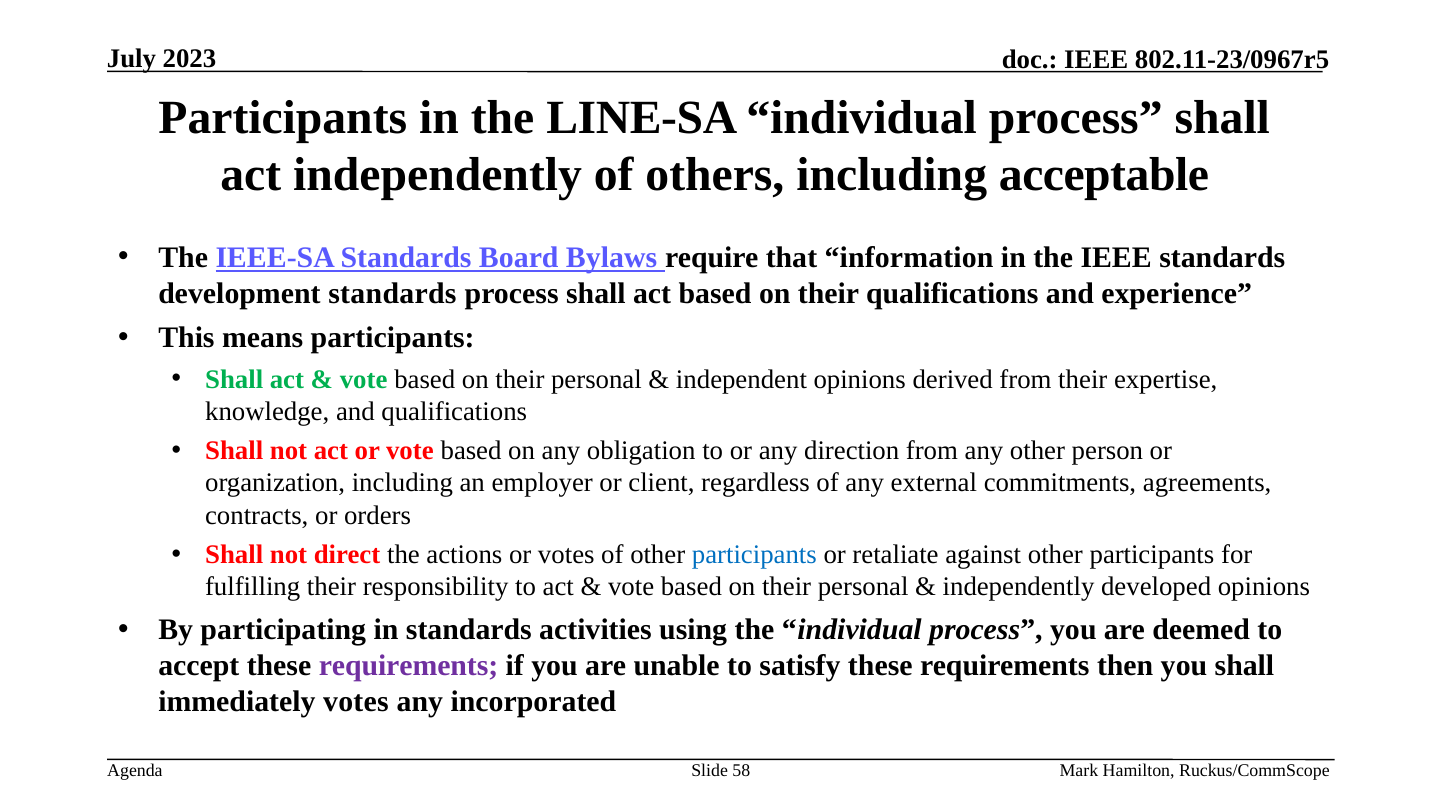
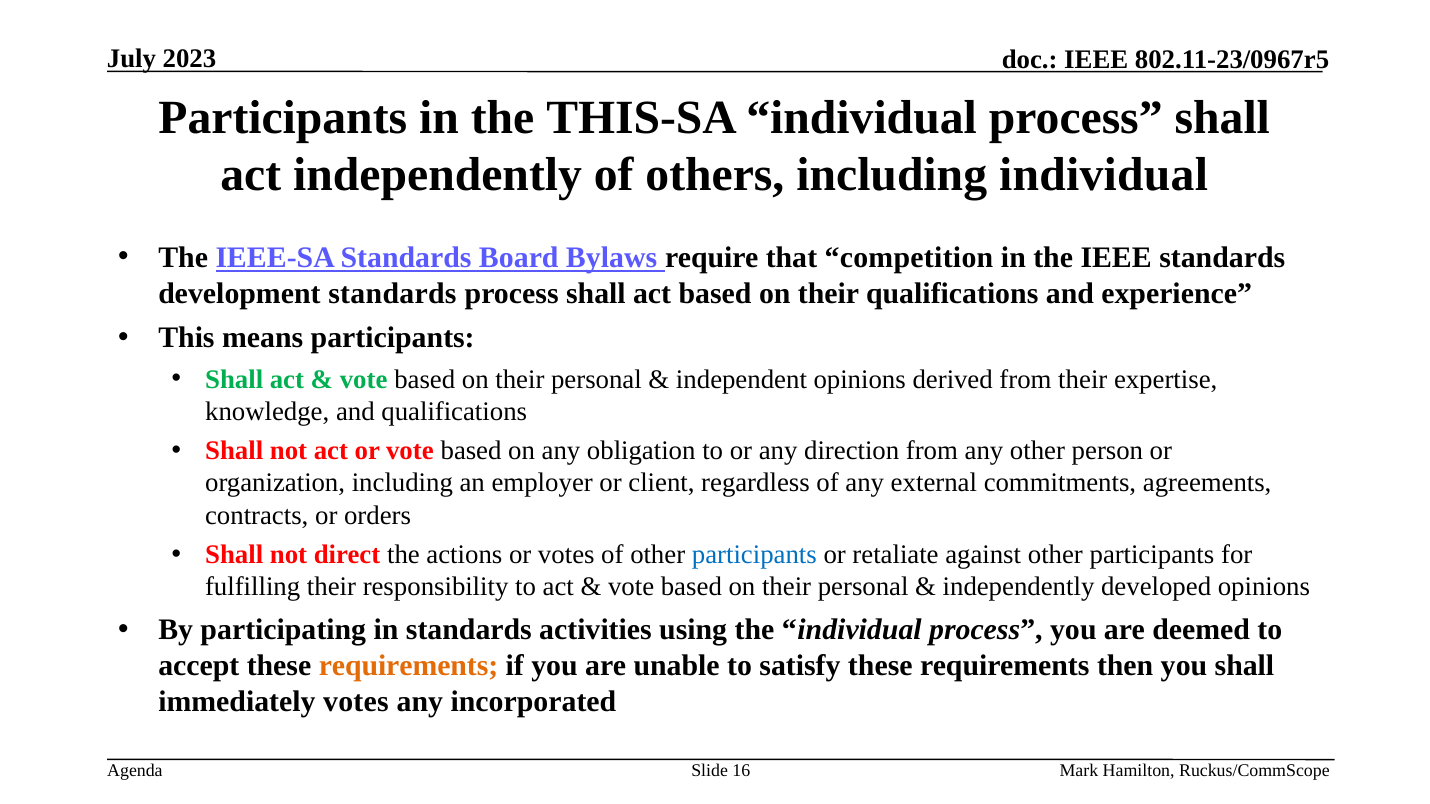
LINE-SA: LINE-SA -> THIS-SA
including acceptable: acceptable -> individual
information: information -> competition
requirements at (409, 666) colour: purple -> orange
58: 58 -> 16
